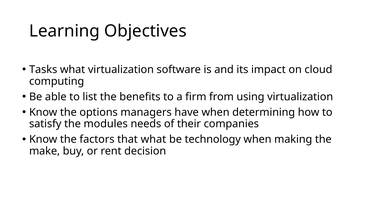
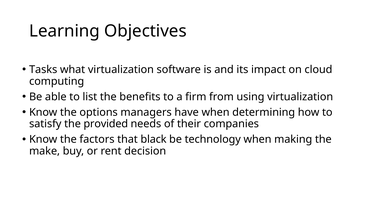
modules: modules -> provided
that what: what -> black
